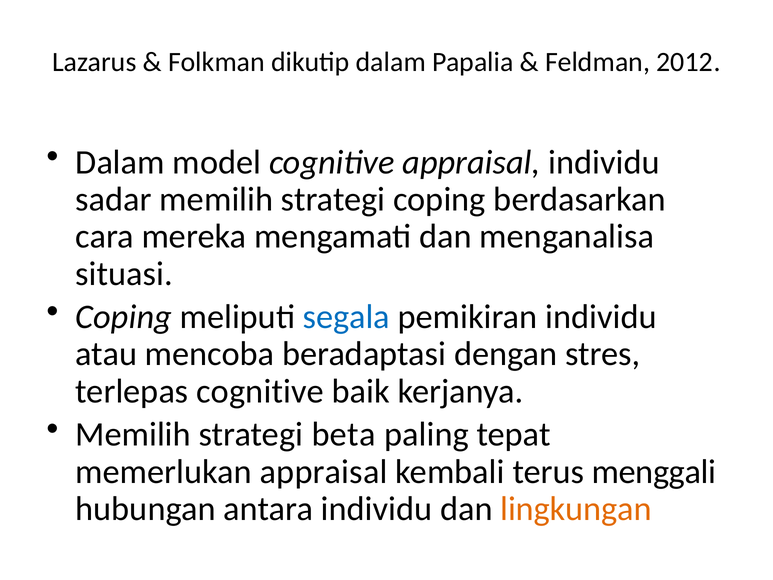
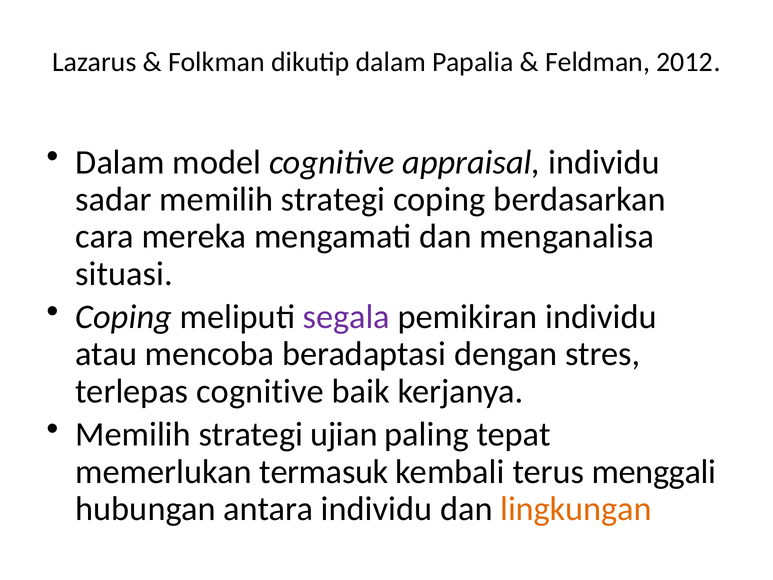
segala colour: blue -> purple
beta: beta -> ujian
memerlukan appraisal: appraisal -> termasuk
